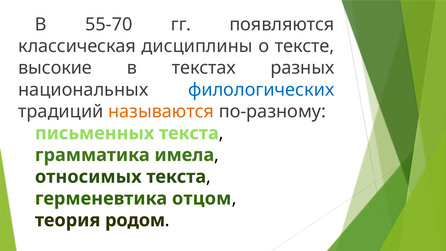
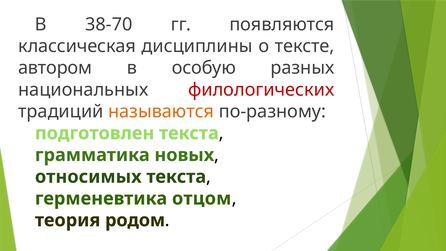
55-70: 55-70 -> 38-70
высокие: высокие -> автором
текстах: текстах -> особую
филологических colour: blue -> red
письменных: письменных -> подготовлен
имела: имела -> новых
